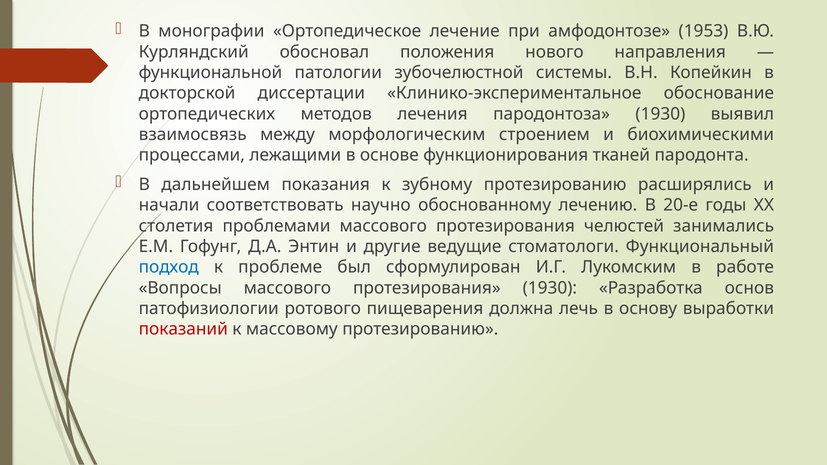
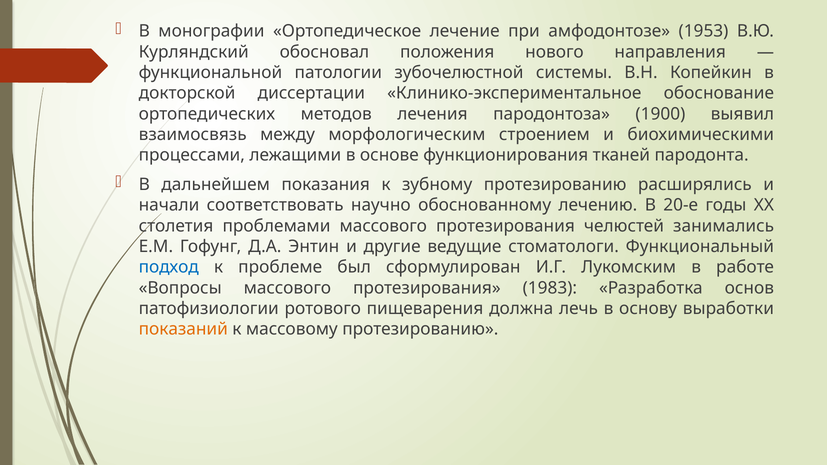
пародонтоза 1930: 1930 -> 1900
протезирования 1930: 1930 -> 1983
показаний colour: red -> orange
